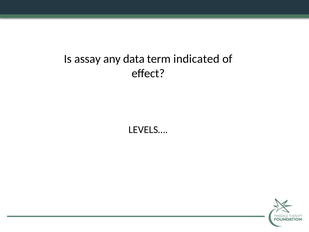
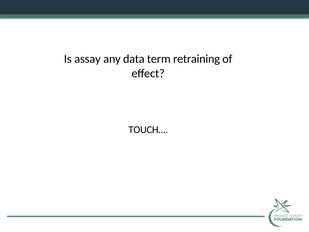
indicated: indicated -> retraining
LEVELS…: LEVELS… -> TOUCH…
